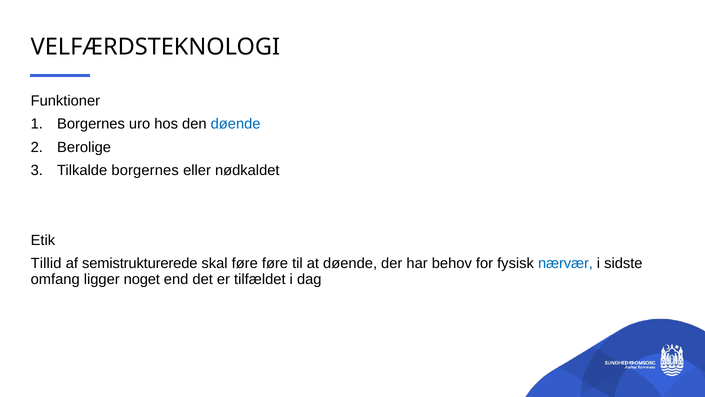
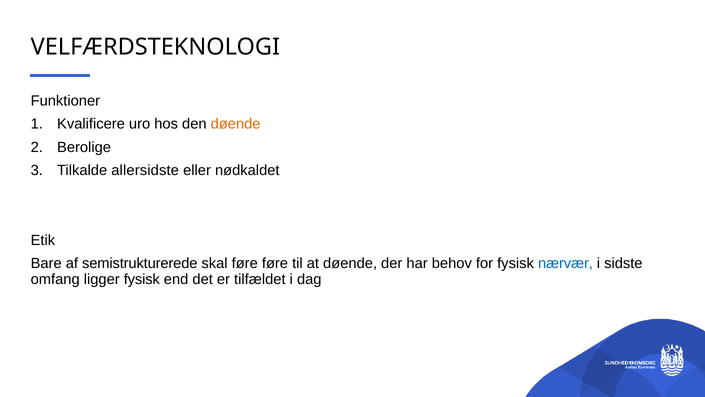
Borgernes at (91, 124): Borgernes -> Kvalificere
døende at (236, 124) colour: blue -> orange
Tilkalde borgernes: borgernes -> allersidste
Tillid: Tillid -> Bare
ligger noget: noget -> fysisk
